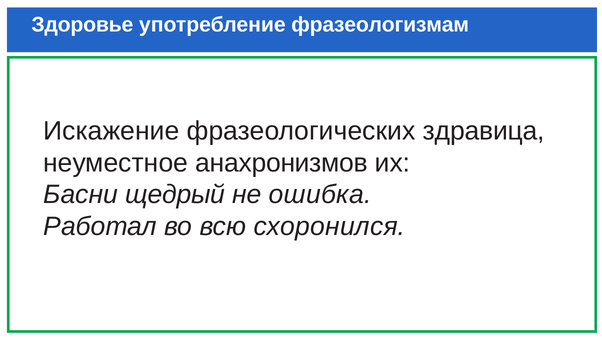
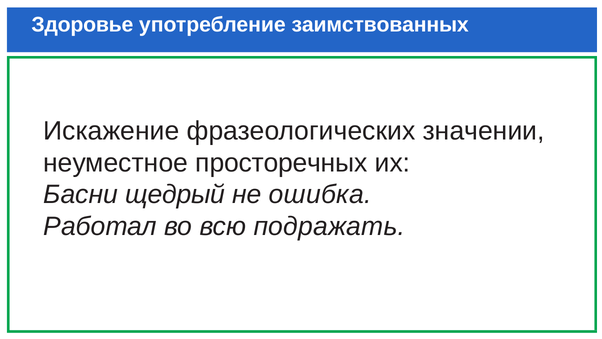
фразеологизмам: фразеологизмам -> заимствованных
здравица: здравица -> значении
анахронизмов: анахронизмов -> просторечных
схоронился: схоронился -> подражать
